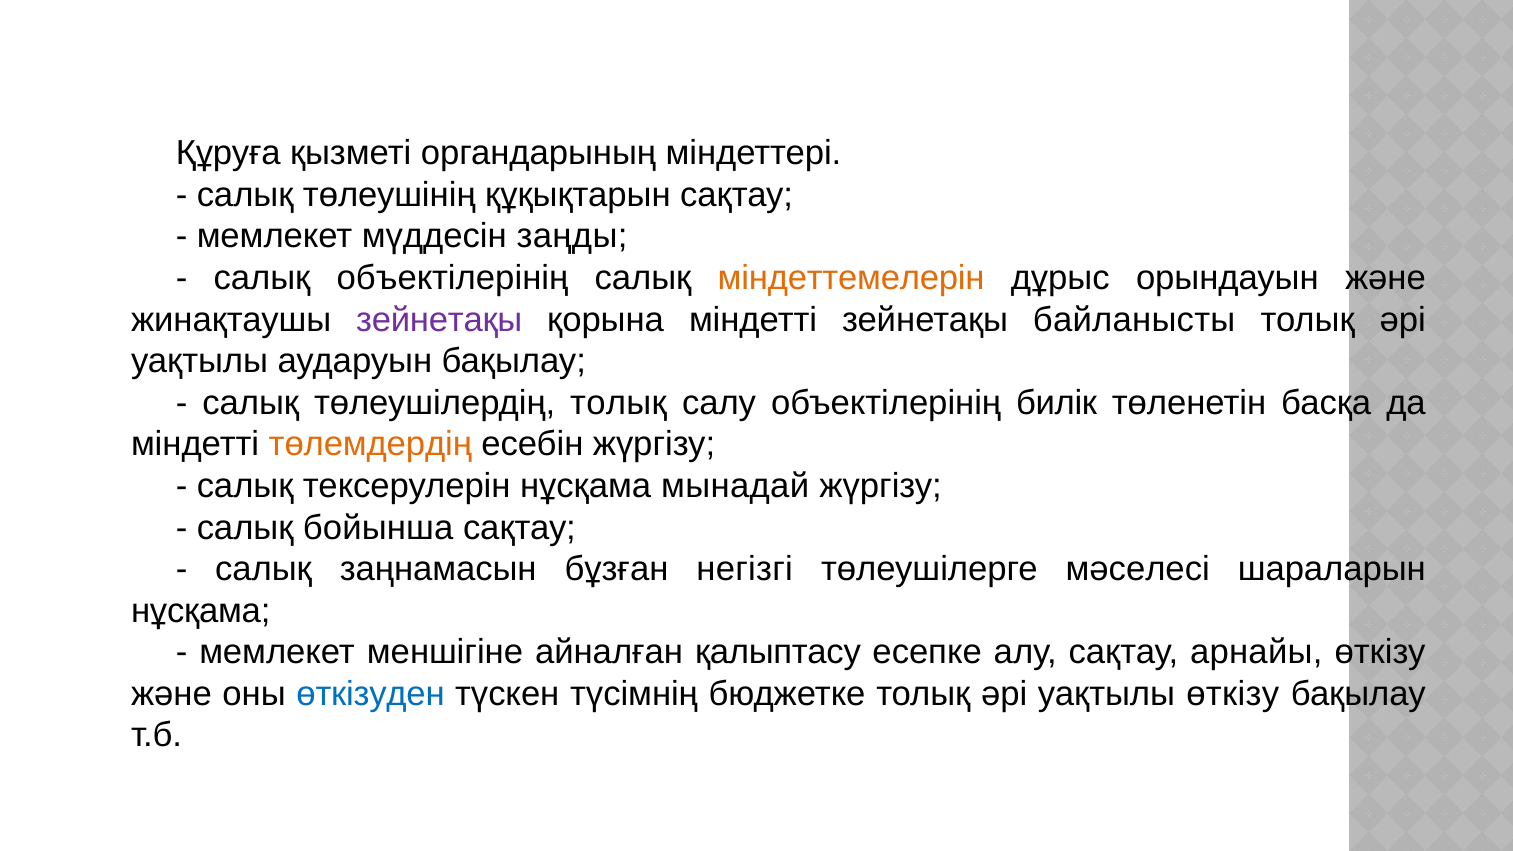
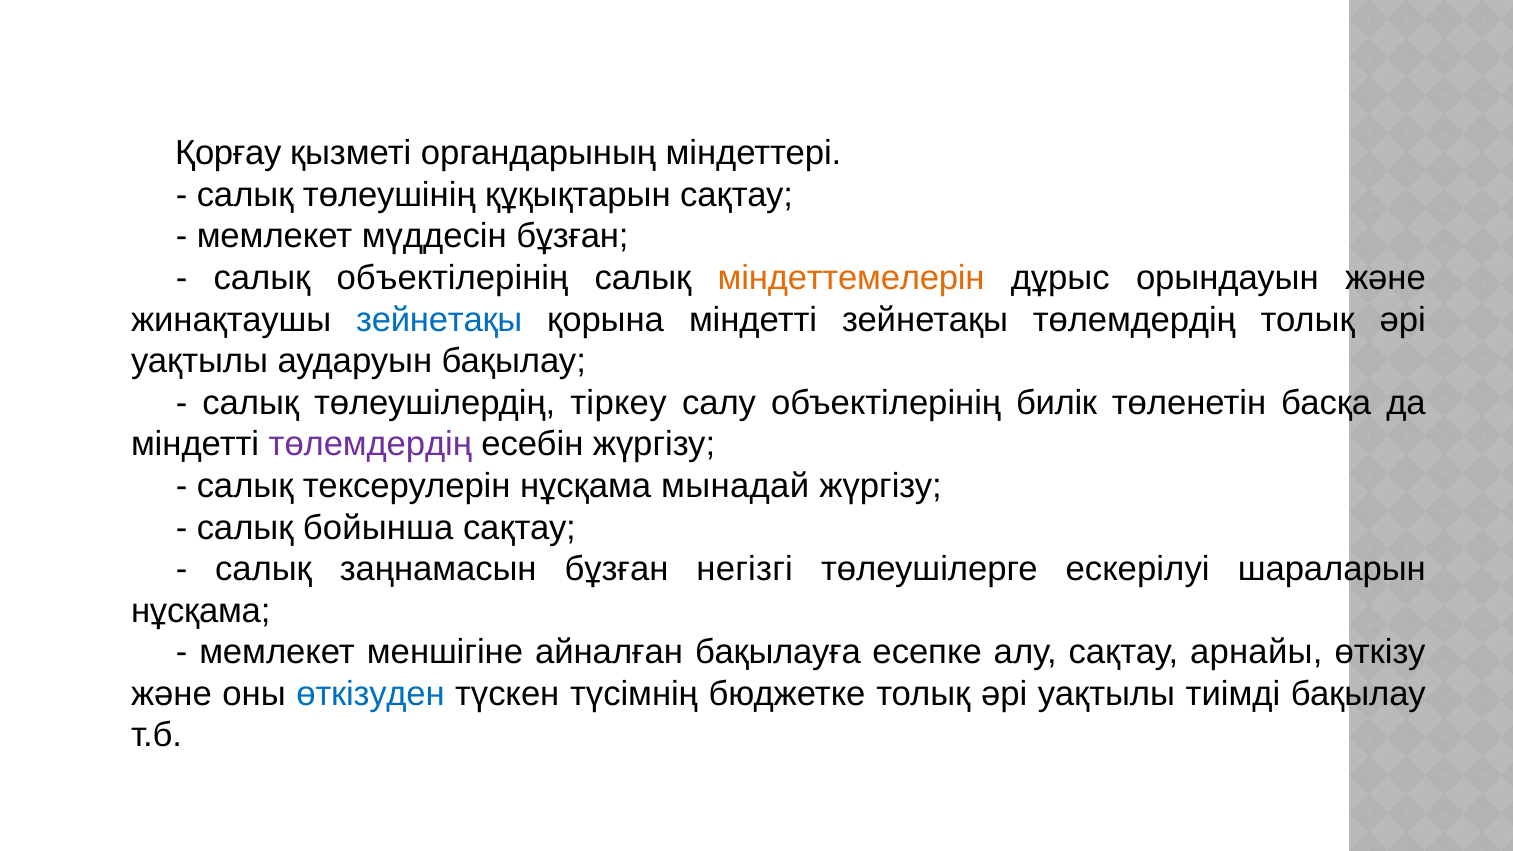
Құруға: Құруға -> Қорғау
мүддесін заңды: заңды -> бұзған
зейнетақы at (439, 320) colour: purple -> blue
зейнетақы байланысты: байланысты -> төлемдердің
төлеушілердің толық: толық -> тіркеу
төлемдердің at (370, 444) colour: orange -> purple
мәселесі: мәселесі -> ескерілуі
қалыптасу: қалыптасу -> бақылауға
уақтылы өткізу: өткізу -> тиімді
